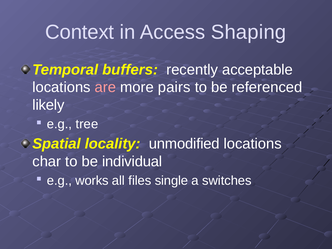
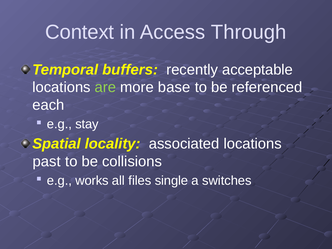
Shaping: Shaping -> Through
are colour: pink -> light green
pairs: pairs -> base
likely: likely -> each
tree: tree -> stay
unmodified: unmodified -> associated
char: char -> past
individual: individual -> collisions
